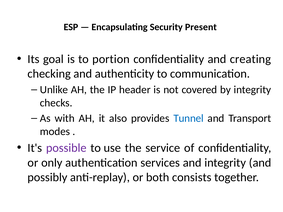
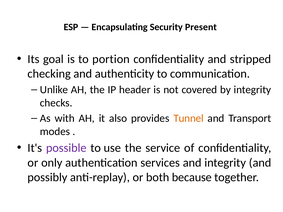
creating: creating -> stripped
Tunnel colour: blue -> orange
consists: consists -> because
